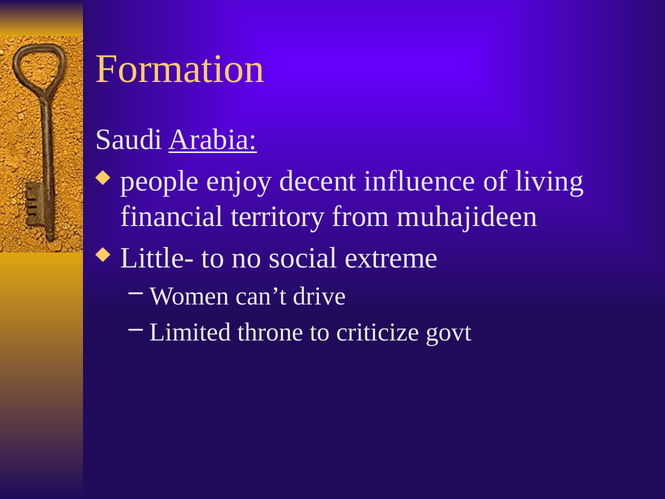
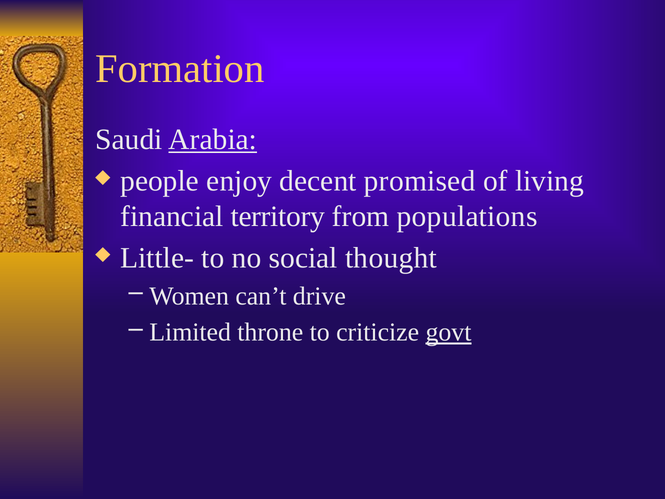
influence: influence -> promised
muhajideen: muhajideen -> populations
extreme: extreme -> thought
govt underline: none -> present
